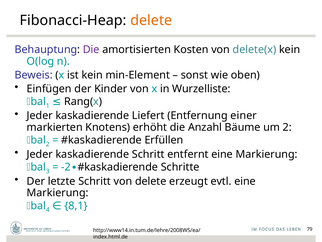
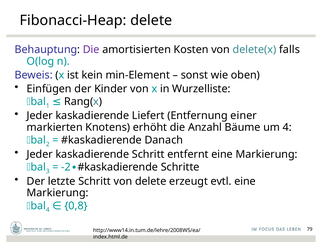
delete at (151, 20) colour: orange -> black
delete(x kein: kein -> falls
um 2: 2 -> 4
Erfüllen: Erfüllen -> Danach
8,1: 8,1 -> 0,8
